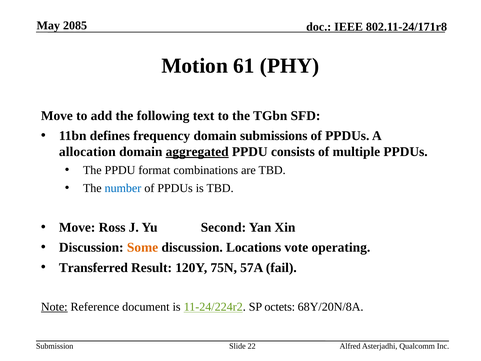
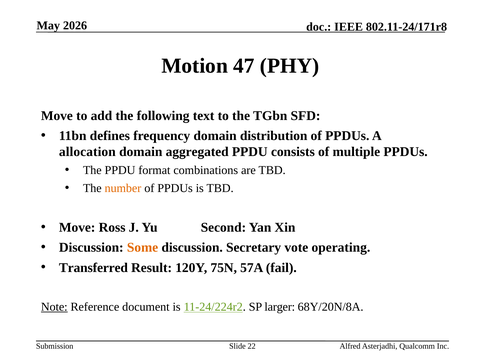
2085: 2085 -> 2026
61: 61 -> 47
submissions: submissions -> distribution
aggregated underline: present -> none
number colour: blue -> orange
Locations: Locations -> Secretary
octets: octets -> larger
